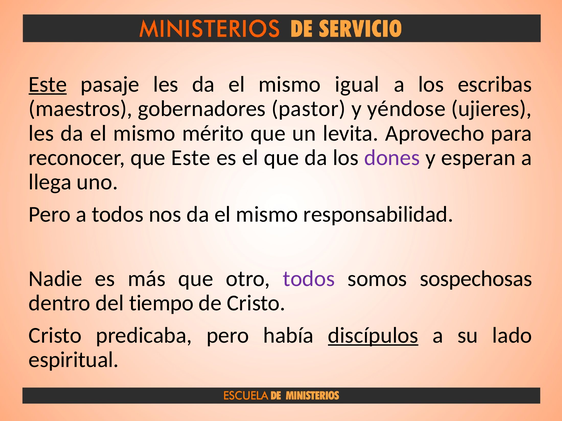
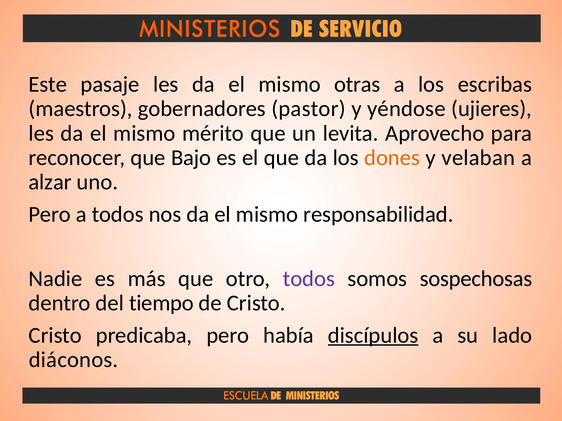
Este at (48, 85) underline: present -> none
igual: igual -> otras
que Este: Este -> Bajo
dones colour: purple -> orange
esperan: esperan -> velaban
llega: llega -> alzar
espiritual: espiritual -> diáconos
